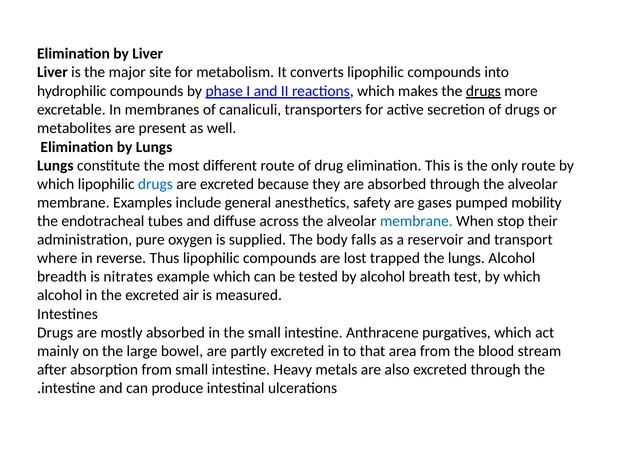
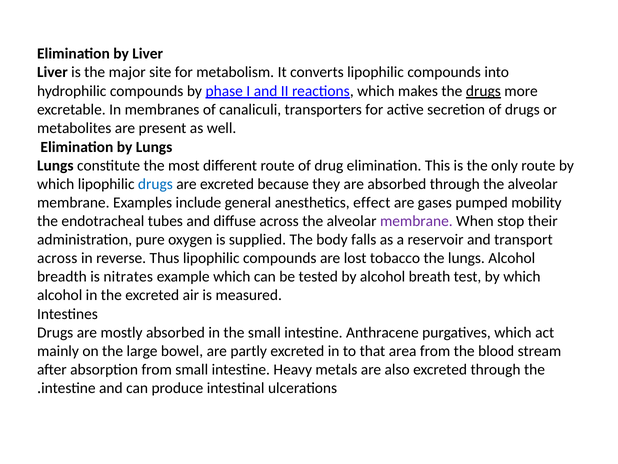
safety: safety -> effect
membrane at (416, 221) colour: blue -> purple
where at (57, 258): where -> across
trapped: trapped -> tobacco
